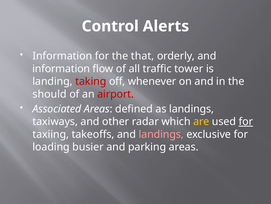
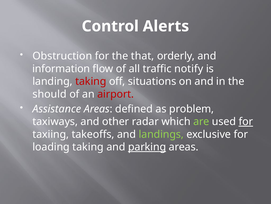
Information at (62, 56): Information -> Obstruction
tower: tower -> notify
whenever: whenever -> situations
Associated: Associated -> Assistance
as landings: landings -> problem
are colour: yellow -> light green
landings at (161, 134) colour: pink -> light green
loading busier: busier -> taking
parking underline: none -> present
